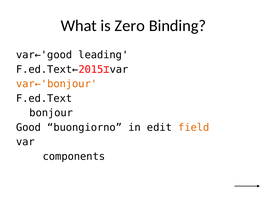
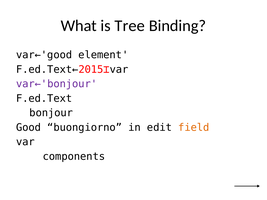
Zero: Zero -> Tree
leading: leading -> element
var←'bonjour colour: orange -> purple
